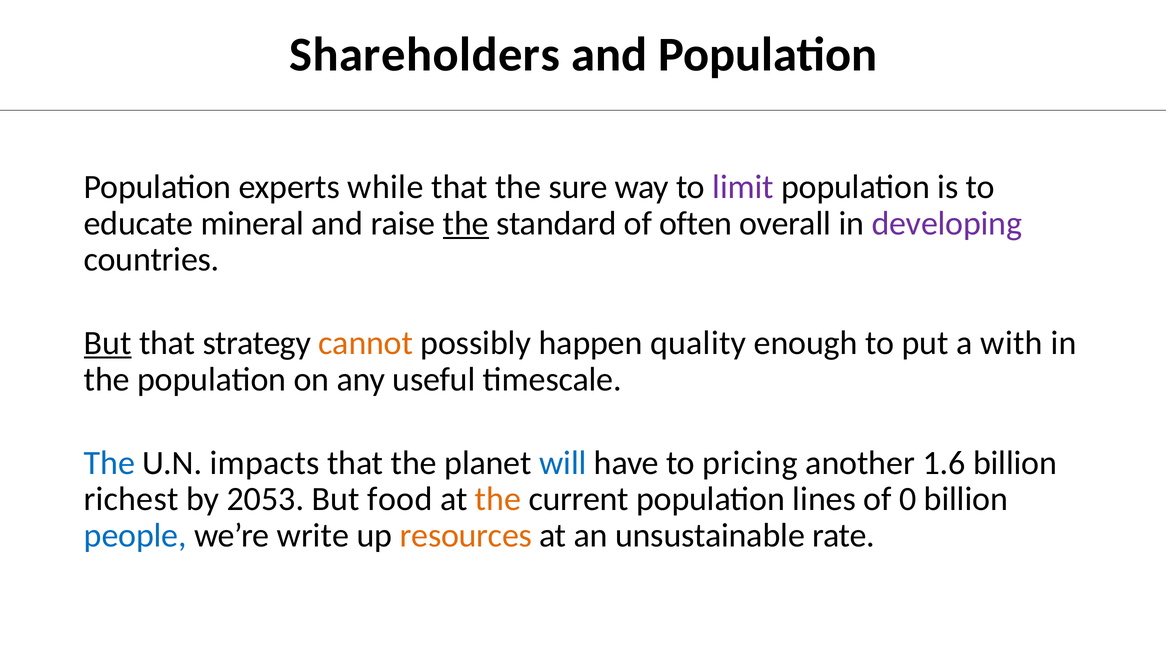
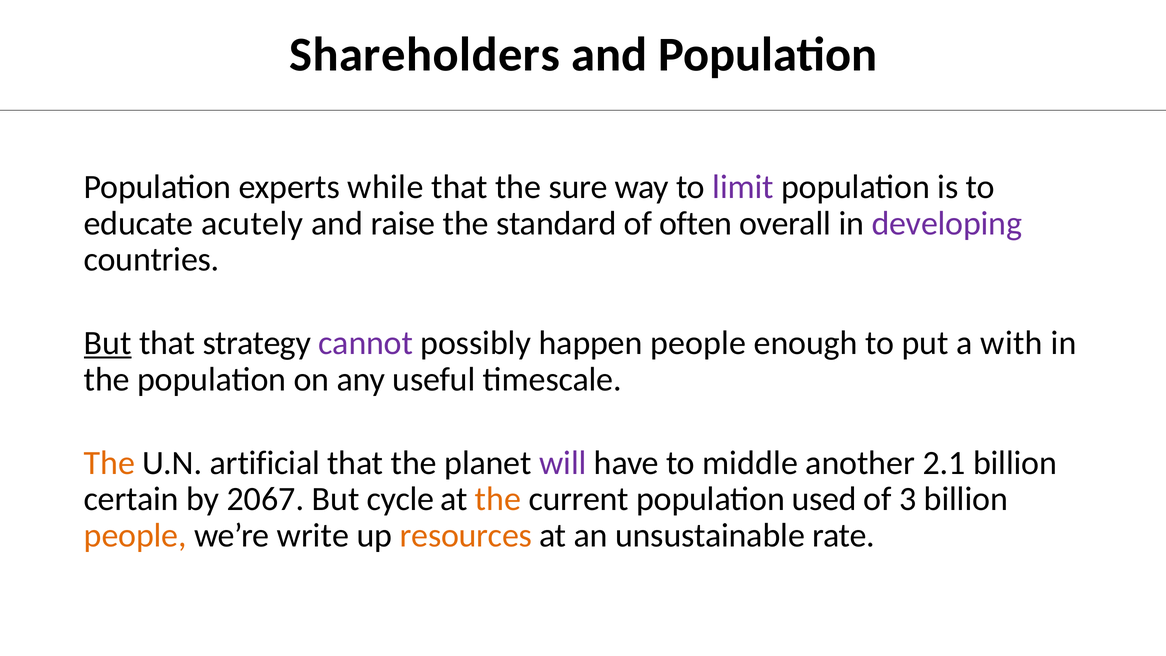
mineral: mineral -> acutely
the at (466, 223) underline: present -> none
cannot colour: orange -> purple
happen quality: quality -> people
The at (109, 463) colour: blue -> orange
impacts: impacts -> artificial
will colour: blue -> purple
pricing: pricing -> middle
1.6: 1.6 -> 2.1
richest: richest -> certain
2053: 2053 -> 2067
food: food -> cycle
lines: lines -> used
0: 0 -> 3
people at (135, 535) colour: blue -> orange
